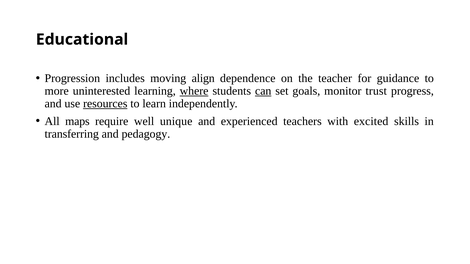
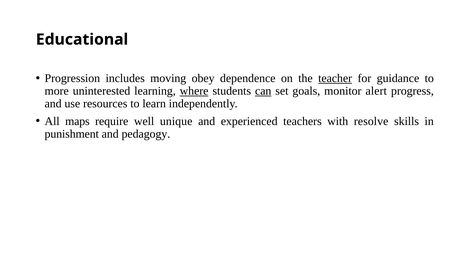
align: align -> obey
teacher underline: none -> present
trust: trust -> alert
resources underline: present -> none
excited: excited -> resolve
transferring: transferring -> punishment
